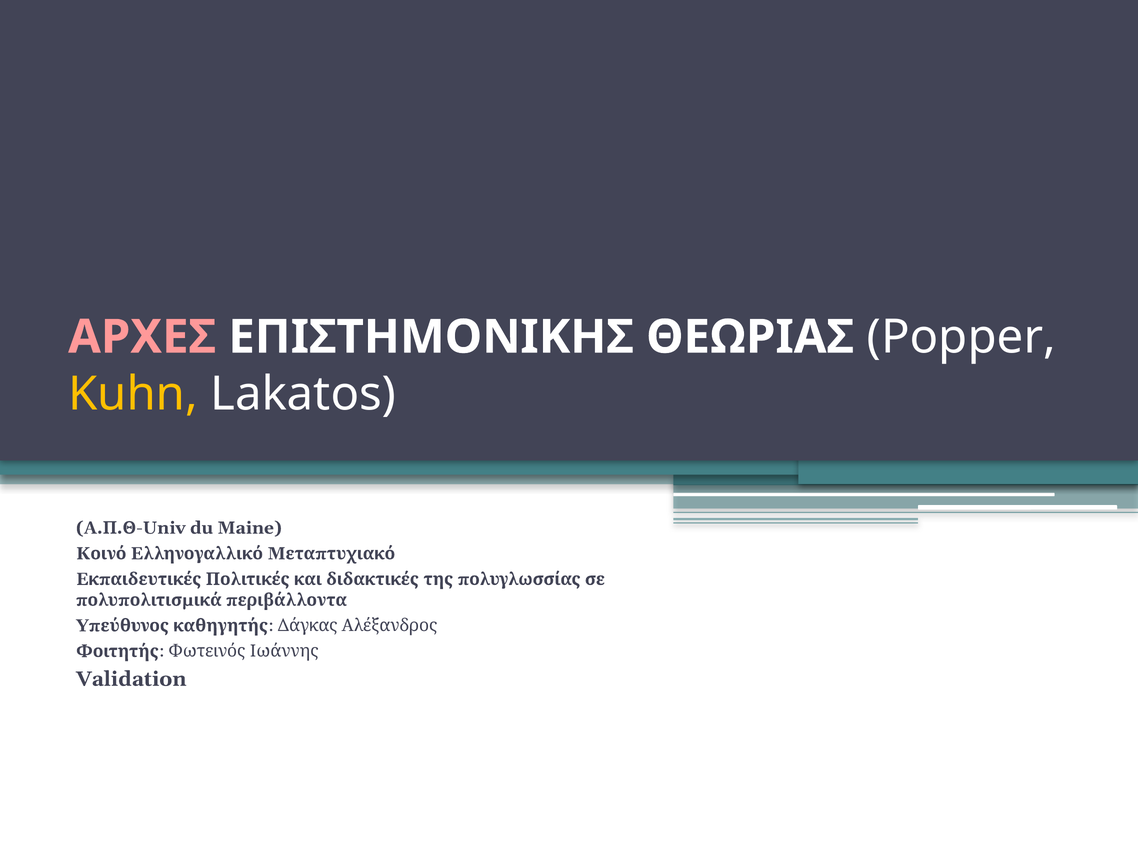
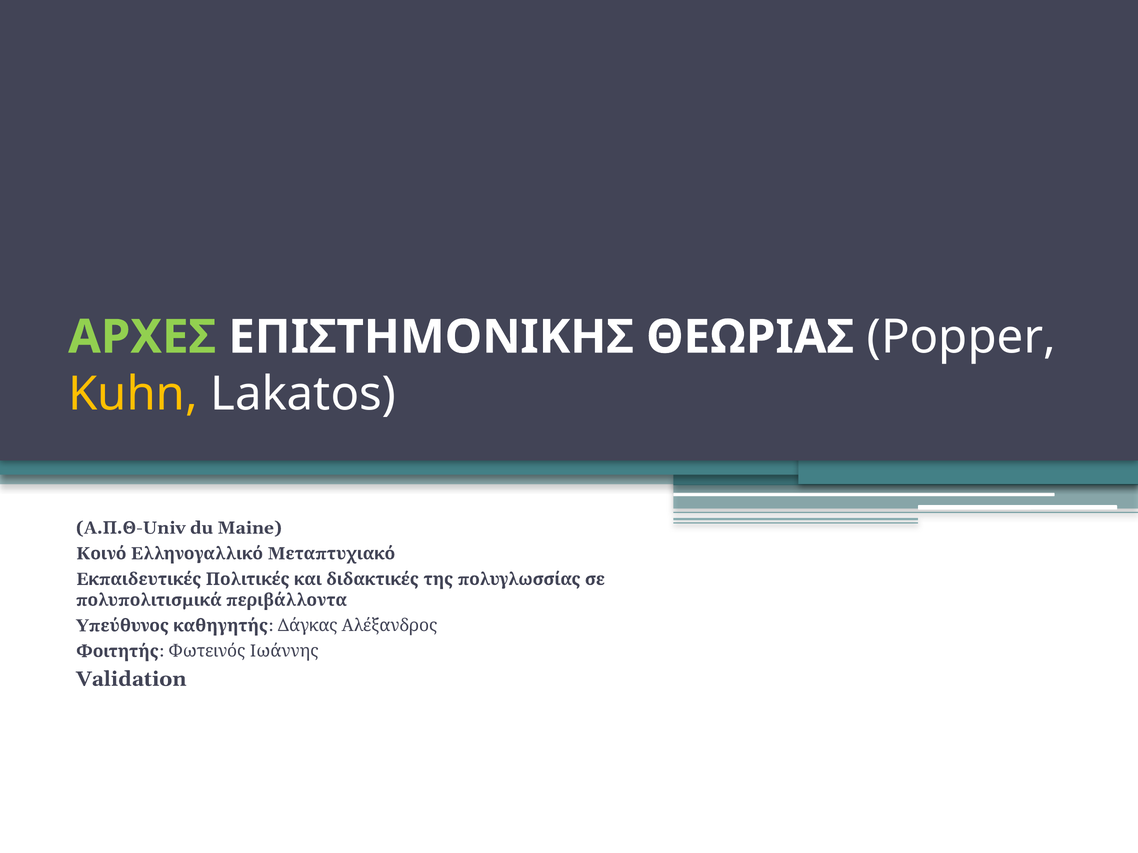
ΑΡΧΕΣ colour: pink -> light green
